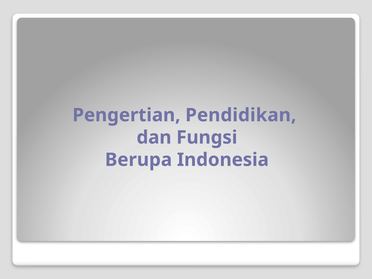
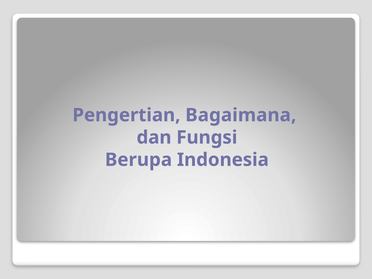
Pendidikan: Pendidikan -> Bagaimana
